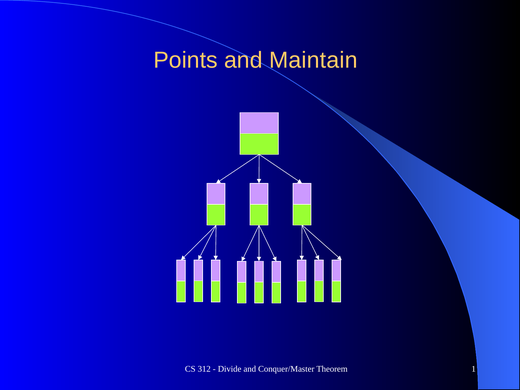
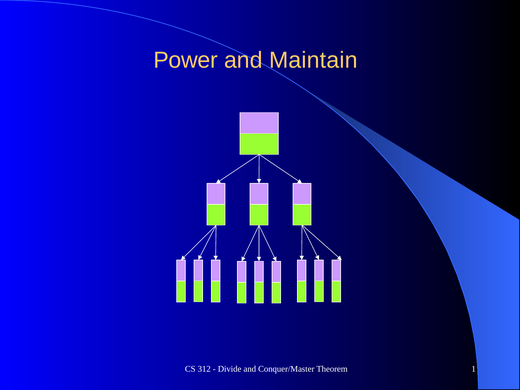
Points: Points -> Power
